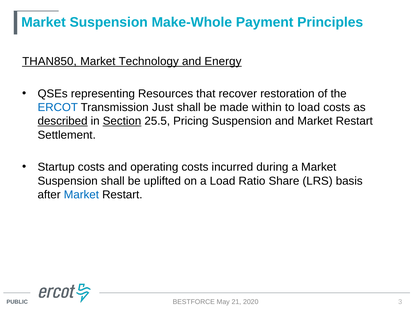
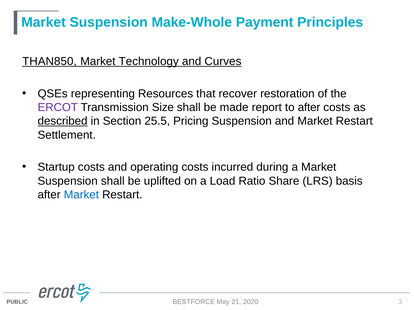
Energy: Energy -> Curves
ERCOT colour: blue -> purple
Just: Just -> Size
within: within -> report
to load: load -> after
Section underline: present -> none
